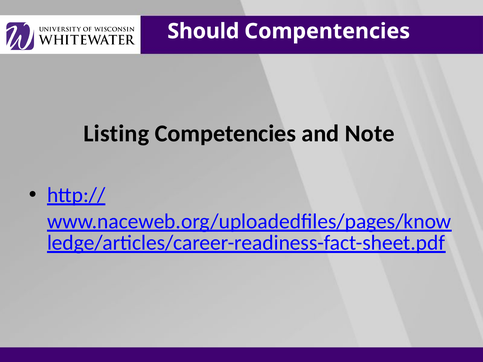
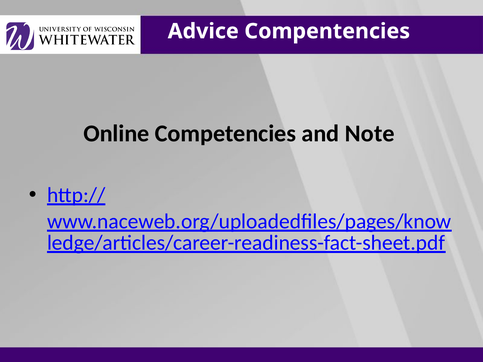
Should: Should -> Advice
Listing: Listing -> Online
